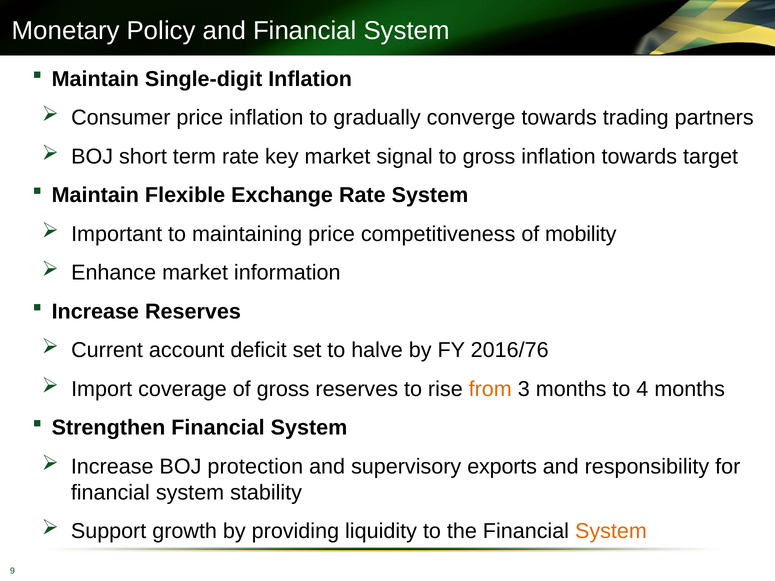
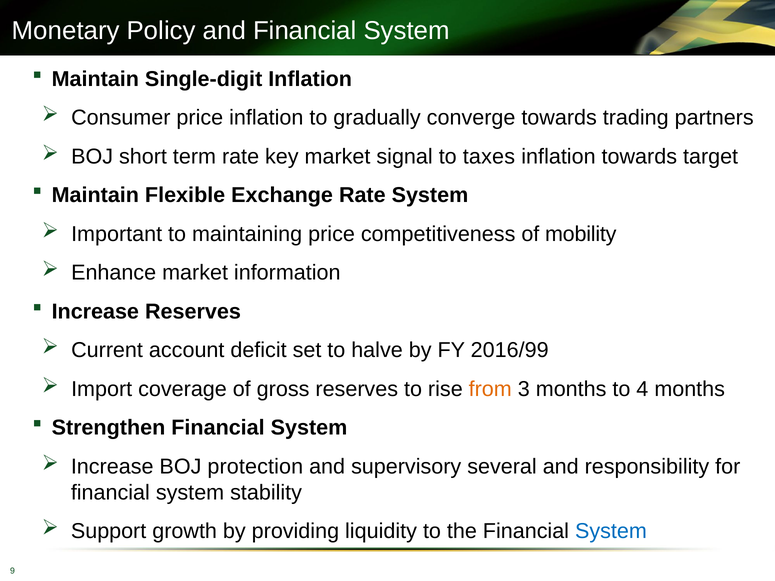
to gross: gross -> taxes
2016/76: 2016/76 -> 2016/99
exports: exports -> several
System at (611, 531) colour: orange -> blue
